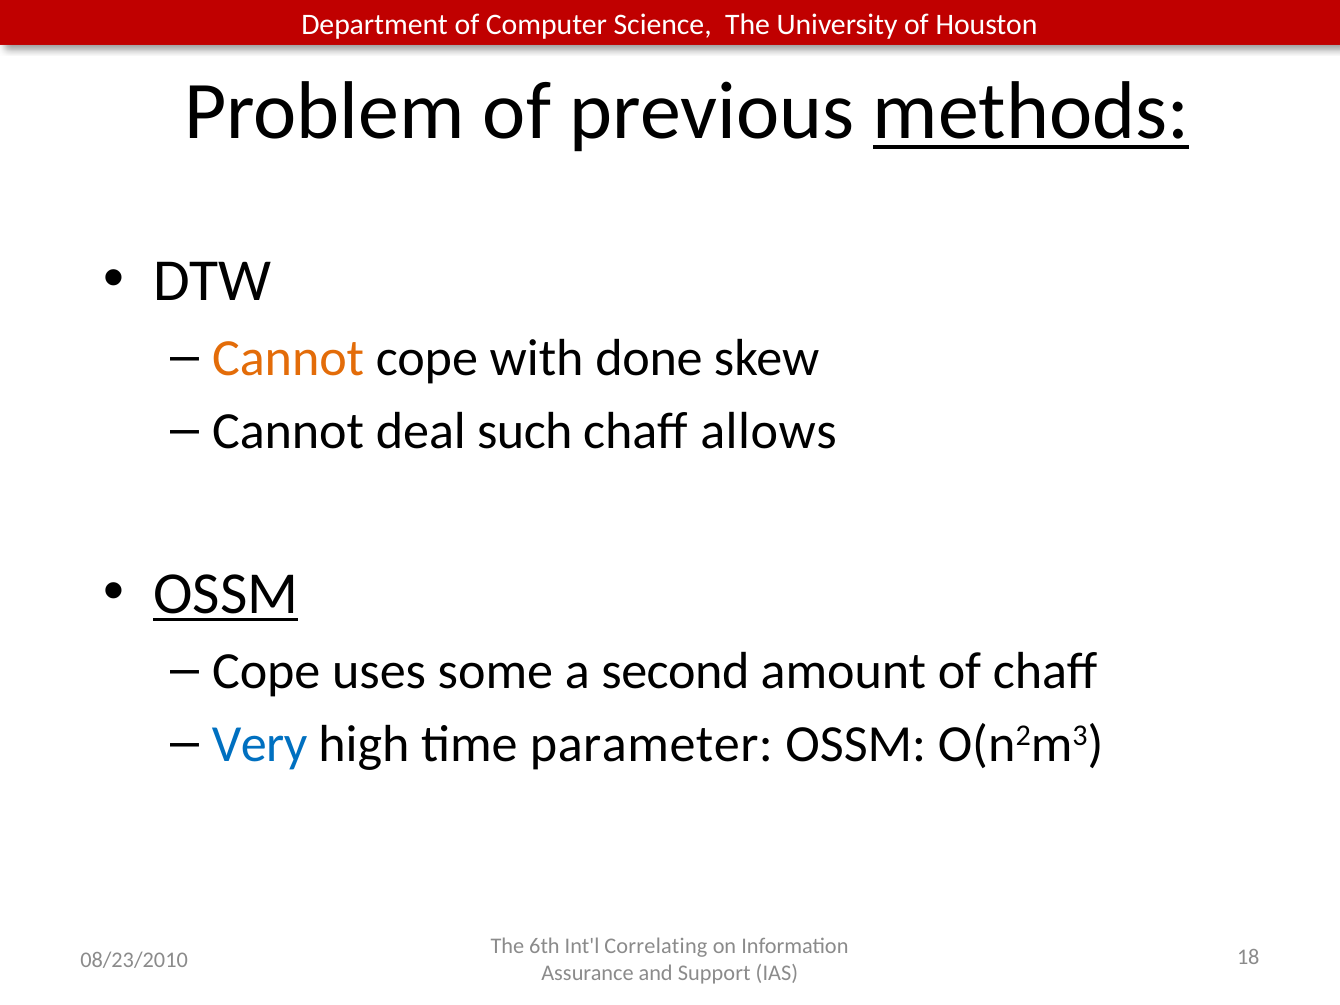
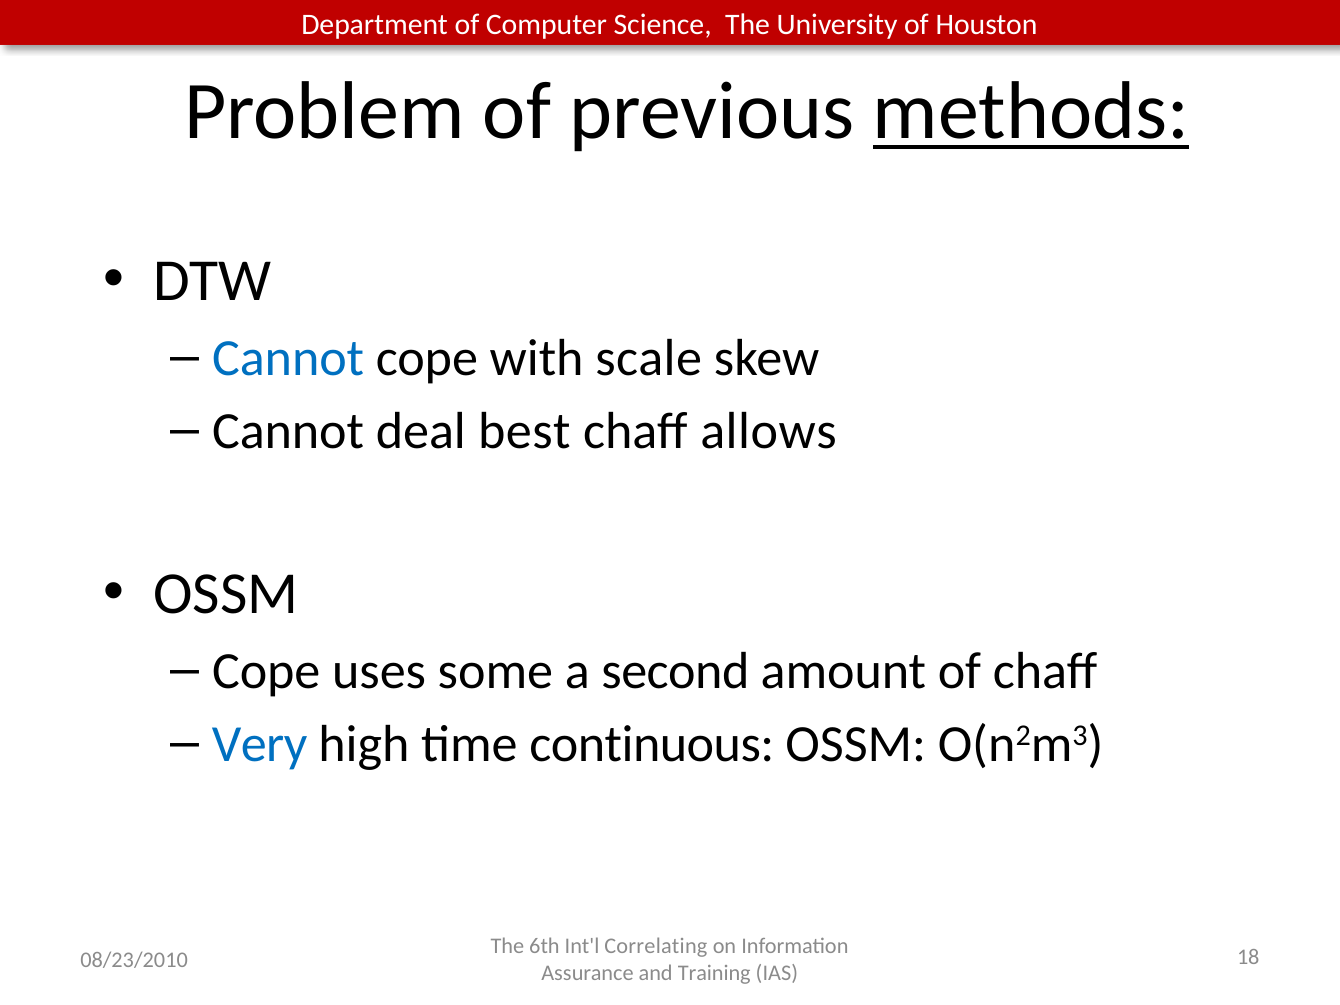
Cannot at (288, 358) colour: orange -> blue
done: done -> scale
such: such -> best
OSSM at (226, 594) underline: present -> none
parameter: parameter -> continuous
Support: Support -> Training
